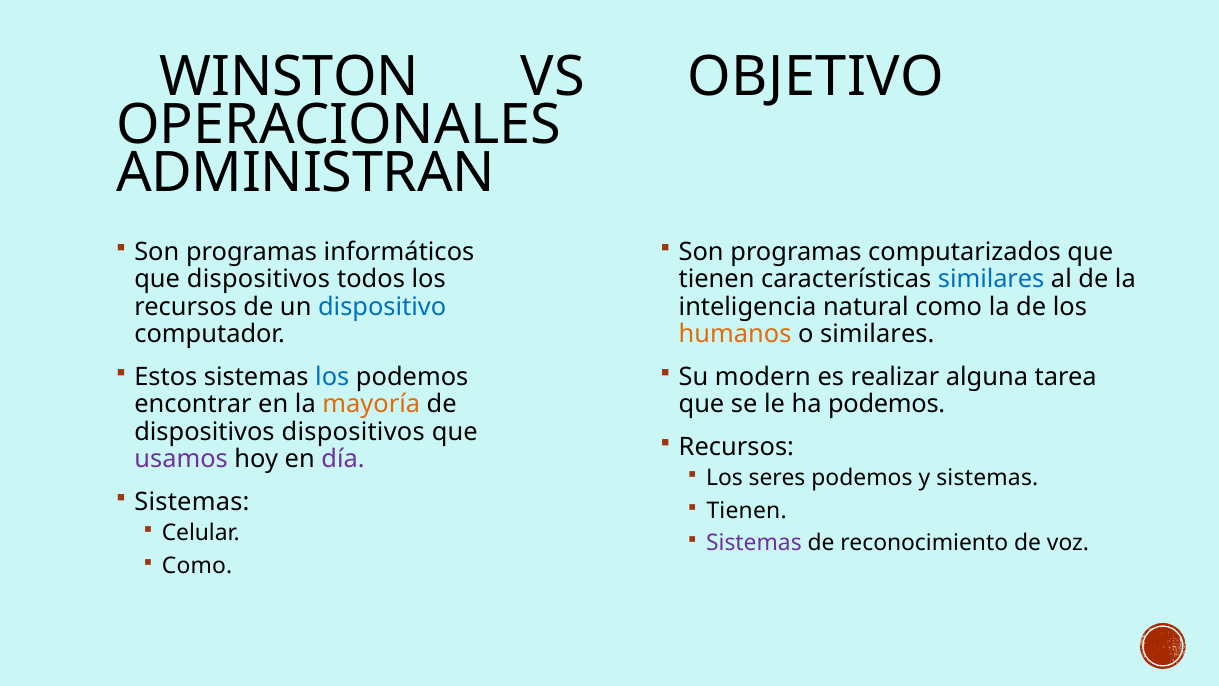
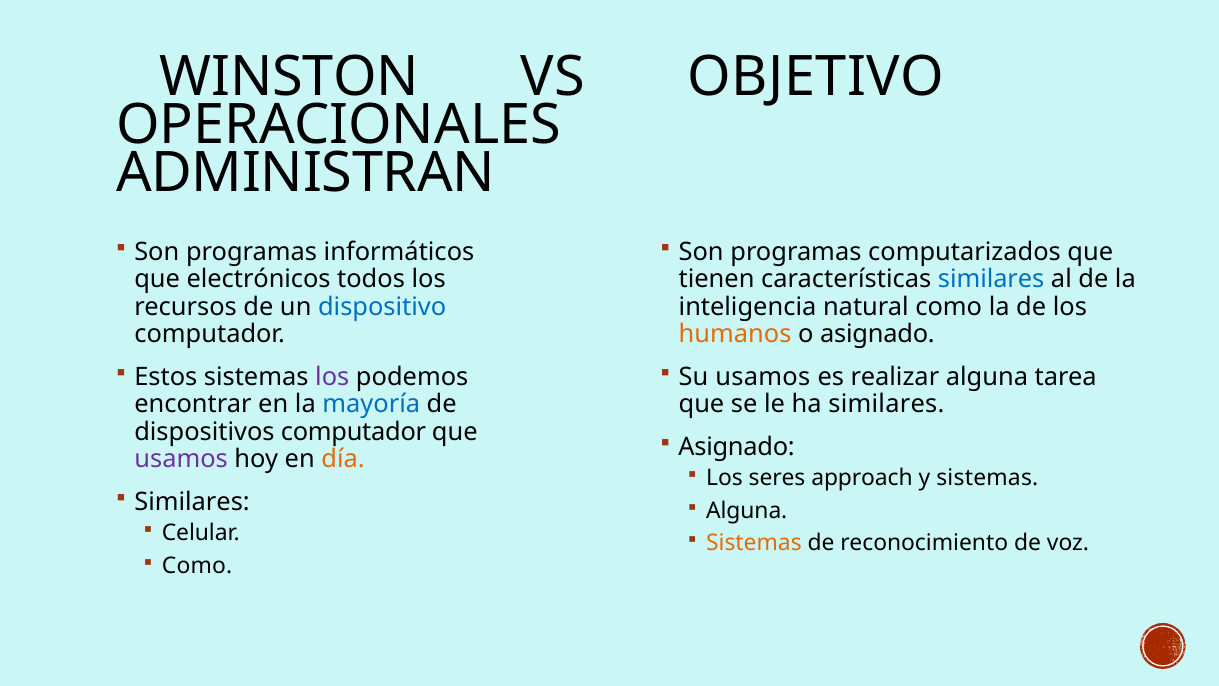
que dispositivos: dispositivos -> electrónicos
o similares: similares -> asignado
los at (332, 377) colour: blue -> purple
Su modern: modern -> usamos
mayoría colour: orange -> blue
ha podemos: podemos -> similares
dispositivos dispositivos: dispositivos -> computador
Recursos at (736, 447): Recursos -> Asignado
día colour: purple -> orange
seres podemos: podemos -> approach
Sistemas at (192, 502): Sistemas -> Similares
Tienen at (747, 510): Tienen -> Alguna
Sistemas at (754, 543) colour: purple -> orange
